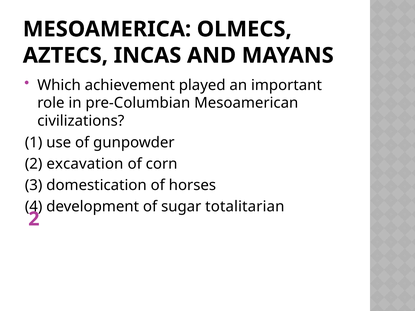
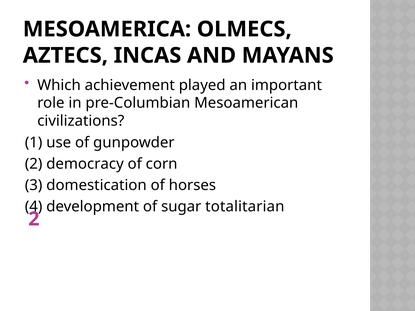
excavation: excavation -> democracy
